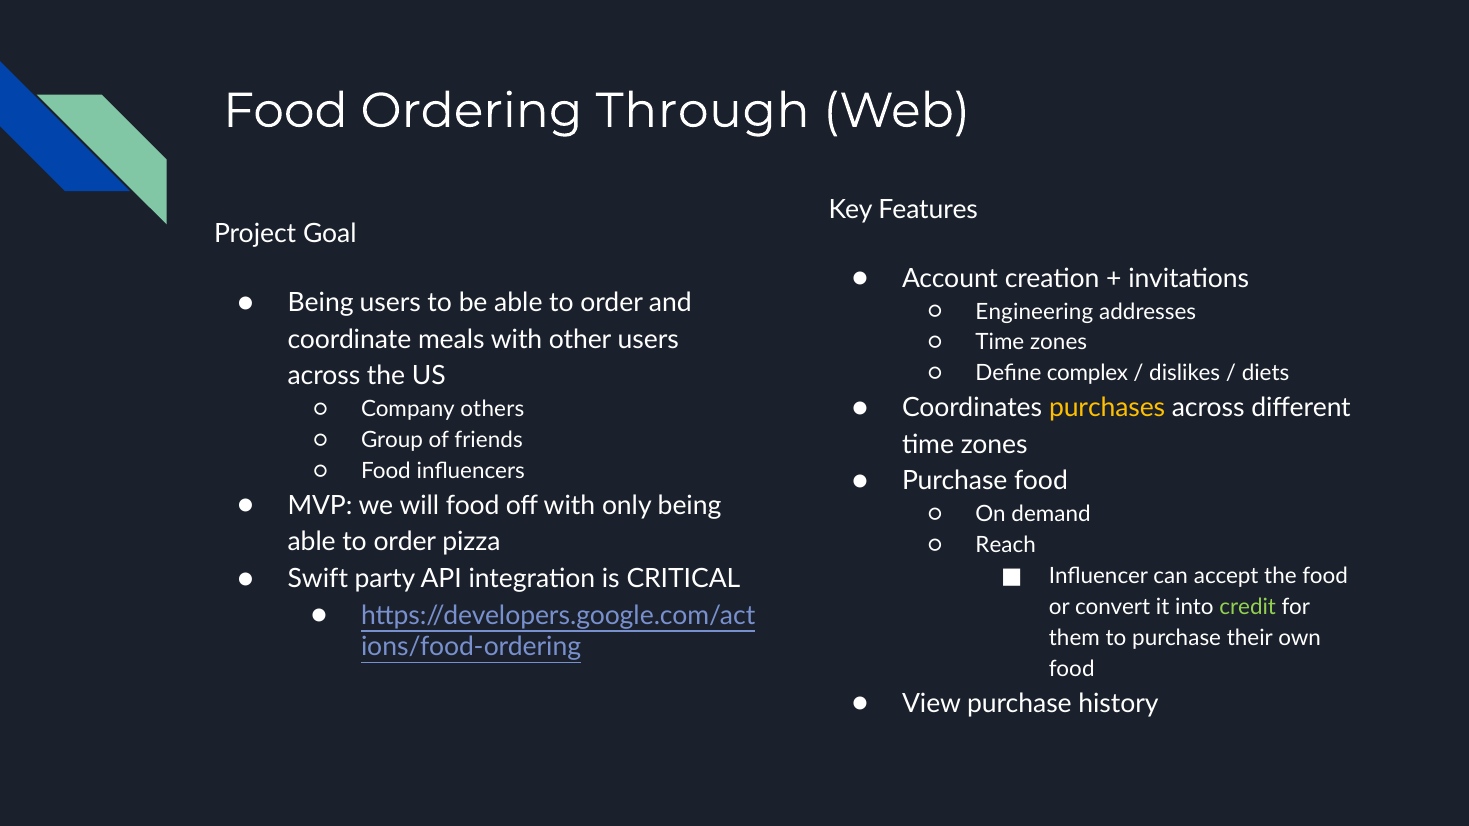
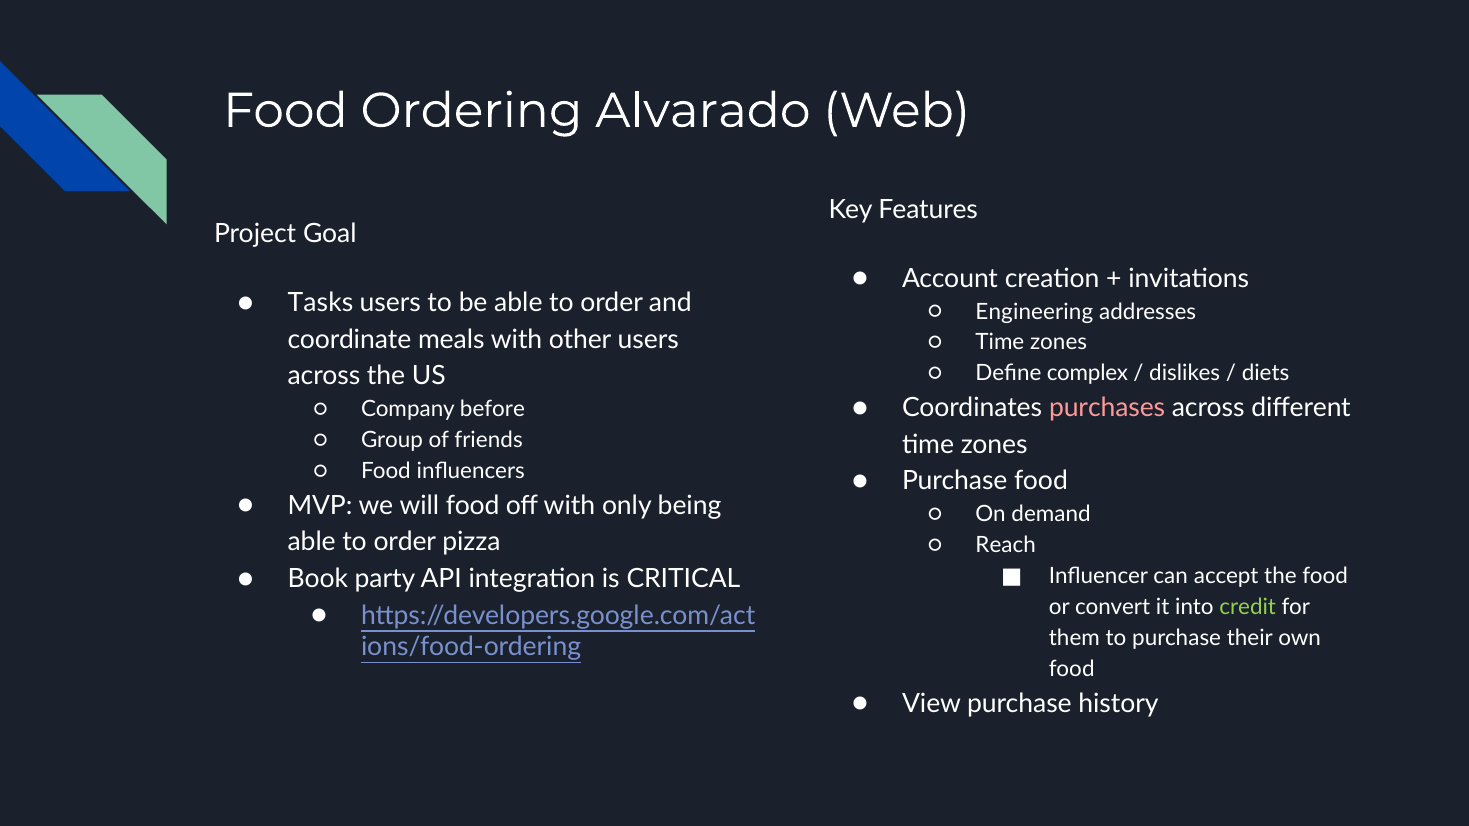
Through: Through -> Alvarado
Being at (321, 303): Being -> Tasks
purchases colour: yellow -> pink
others: others -> before
Swift: Swift -> Book
